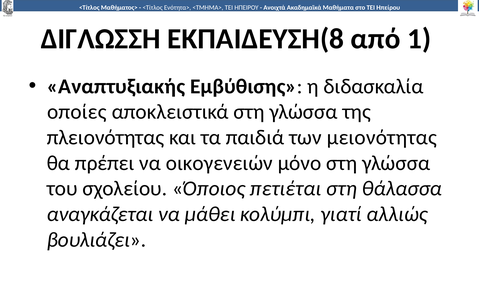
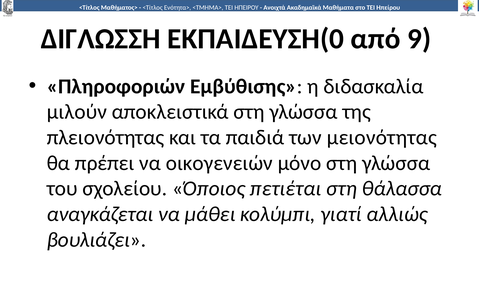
ΕΚΠΑΙΔΕΥΣΗ(8: ΕΚΠΑΙΔΕΥΣΗ(8 -> ΕΚΠΑΙΔΕΥΣΗ(0
1: 1 -> 9
Αναπτυξιακής: Αναπτυξιακής -> Πληροφοριών
οποίες: οποίες -> μιλούν
